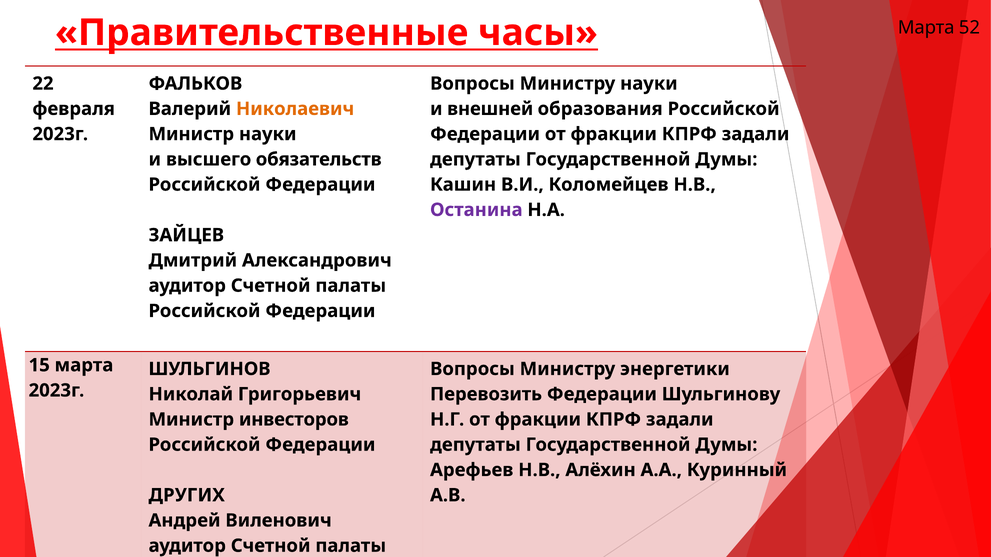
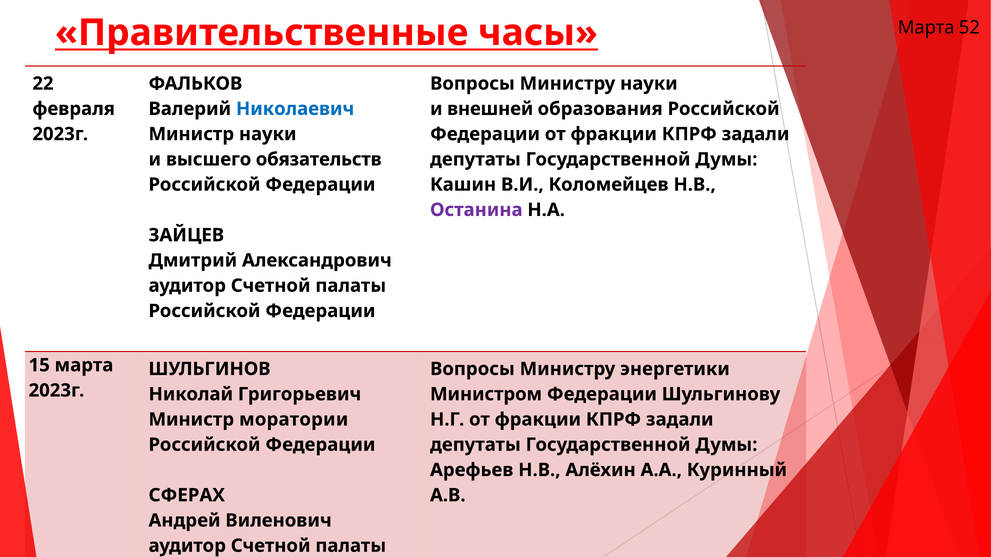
Николаевич colour: orange -> blue
Перевозить: Перевозить -> Министром
инвесторов: инвесторов -> моратории
ДРУГИХ: ДРУГИХ -> СФЕРАХ
